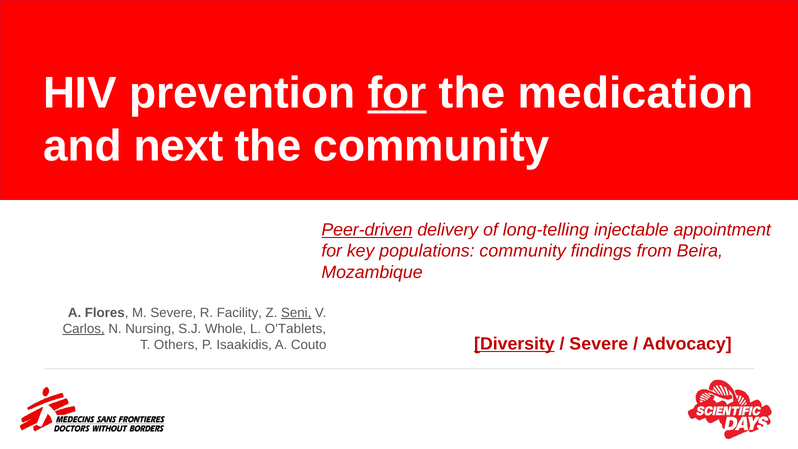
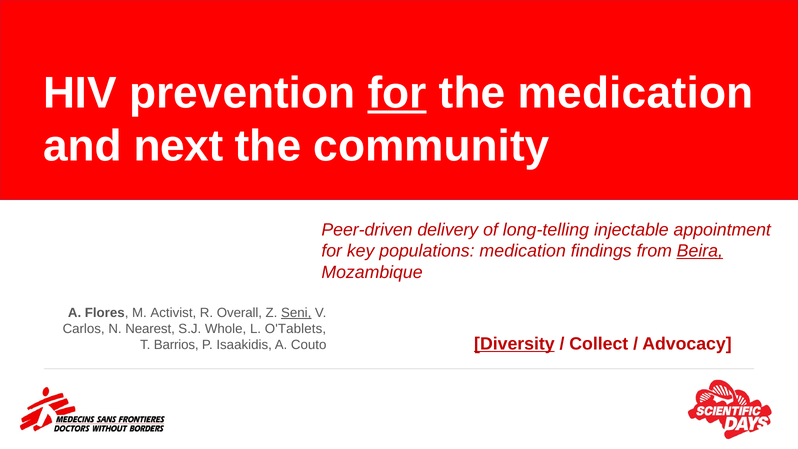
Peer-driven underline: present -> none
populations community: community -> medication
Beira underline: none -> present
M Severe: Severe -> Activist
Facility: Facility -> Overall
Carlos underline: present -> none
Nursing: Nursing -> Nearest
Others: Others -> Barrios
Severe at (599, 344): Severe -> Collect
